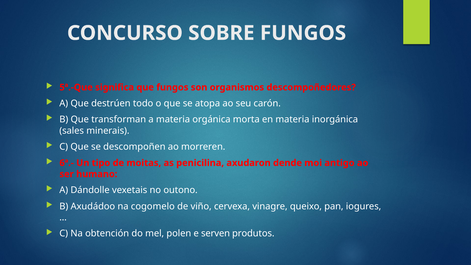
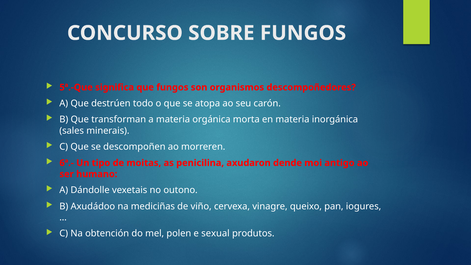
cogomelo: cogomelo -> mediciñas
serven: serven -> sexual
